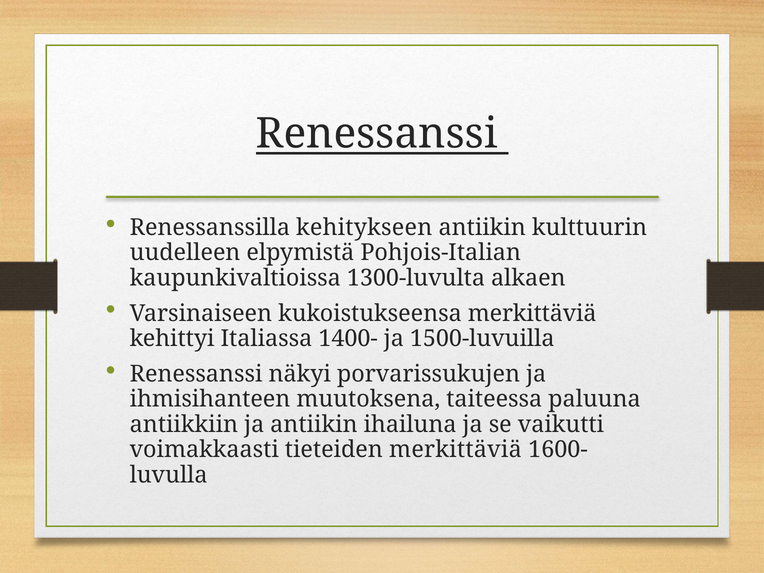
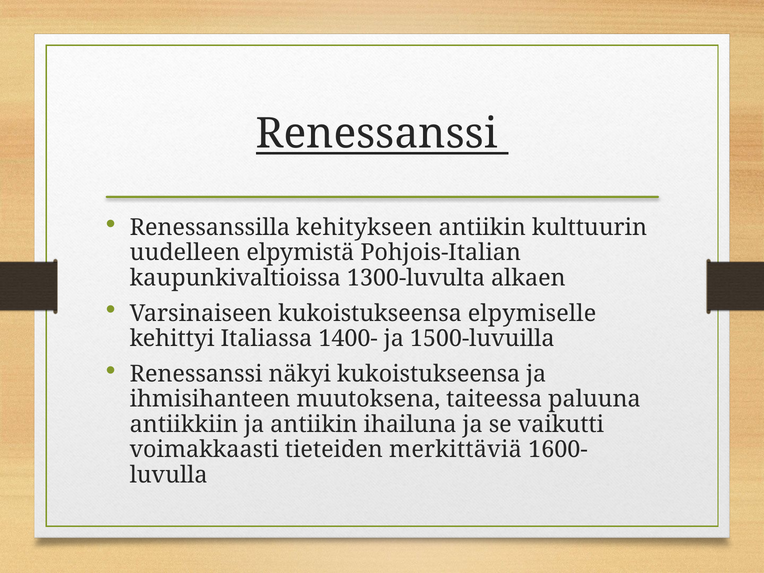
kukoistukseensa merkittäviä: merkittäviä -> elpymiselle
näkyi porvarissukujen: porvarissukujen -> kukoistukseensa
